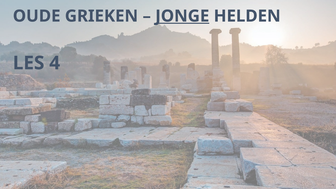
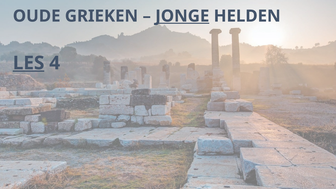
LES underline: none -> present
